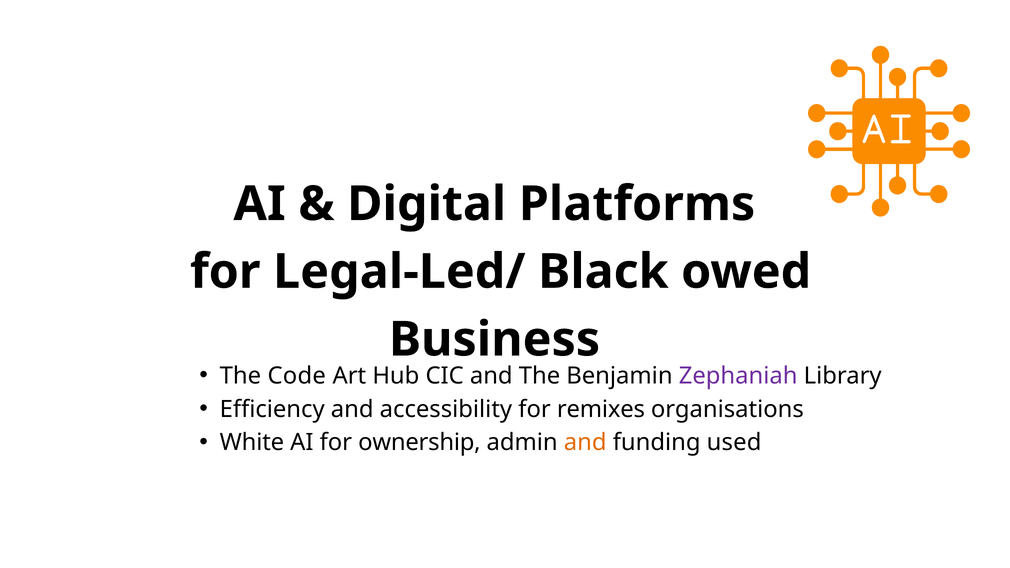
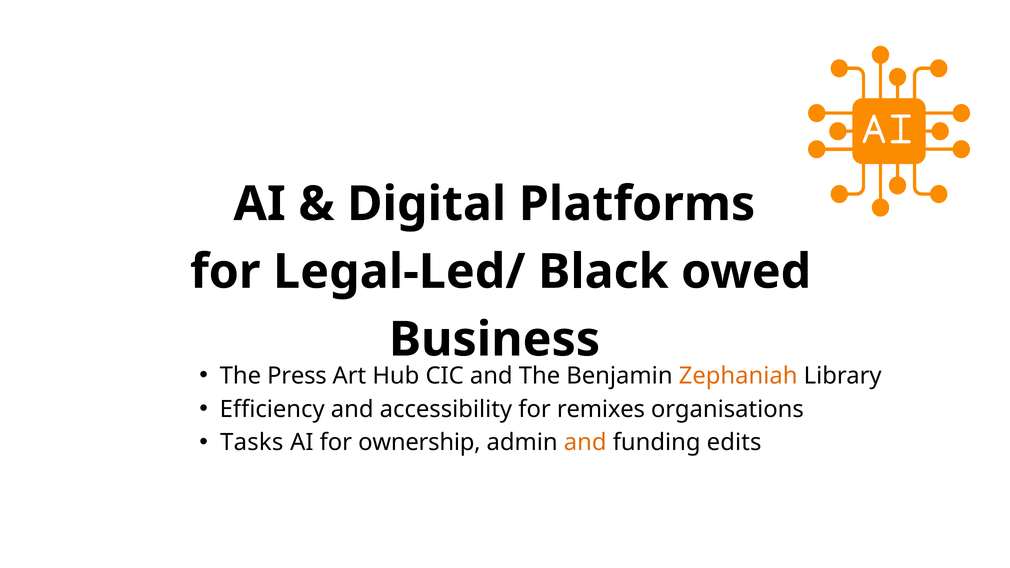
Code: Code -> Press
Zephaniah colour: purple -> orange
White: White -> Tasks
used: used -> edits
